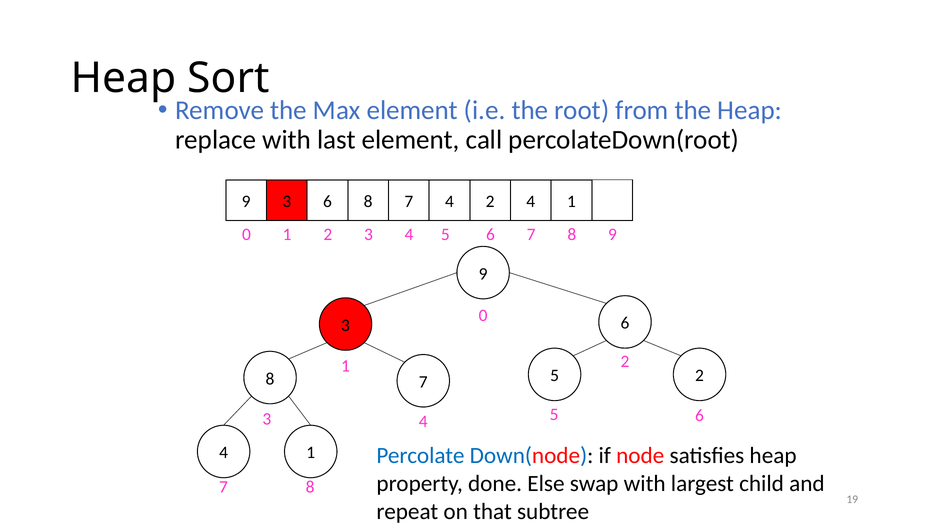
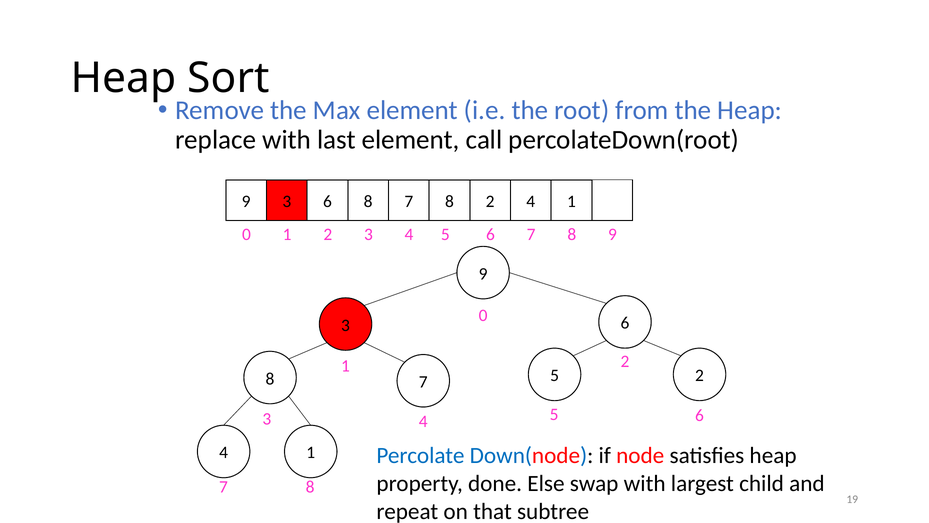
8 7 4: 4 -> 8
